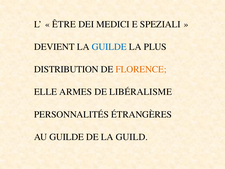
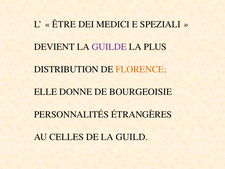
GUILDE at (109, 47) colour: blue -> purple
ARMES: ARMES -> DONNE
LIBÉRALISME: LIBÉRALISME -> BOURGEOISIE
AU GUILDE: GUILDE -> CELLES
